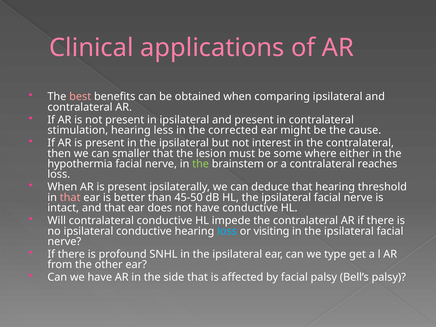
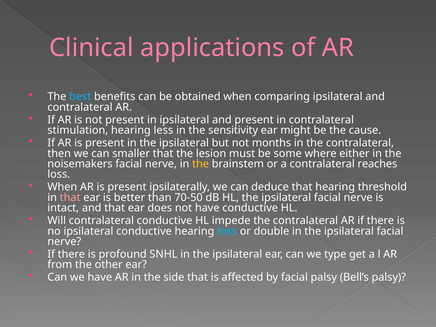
best colour: pink -> light blue
corrected: corrected -> sensitivity
interest: interest -> months
hypothermia: hypothermia -> noisemakers
the at (201, 164) colour: light green -> yellow
45-50: 45-50 -> 70-50
visiting: visiting -> double
